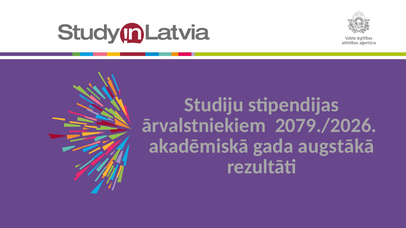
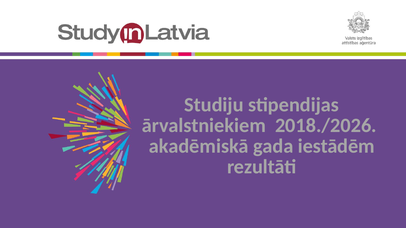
2079./2026: 2079./2026 -> 2018./2026
augstākā: augstākā -> iestādēm
